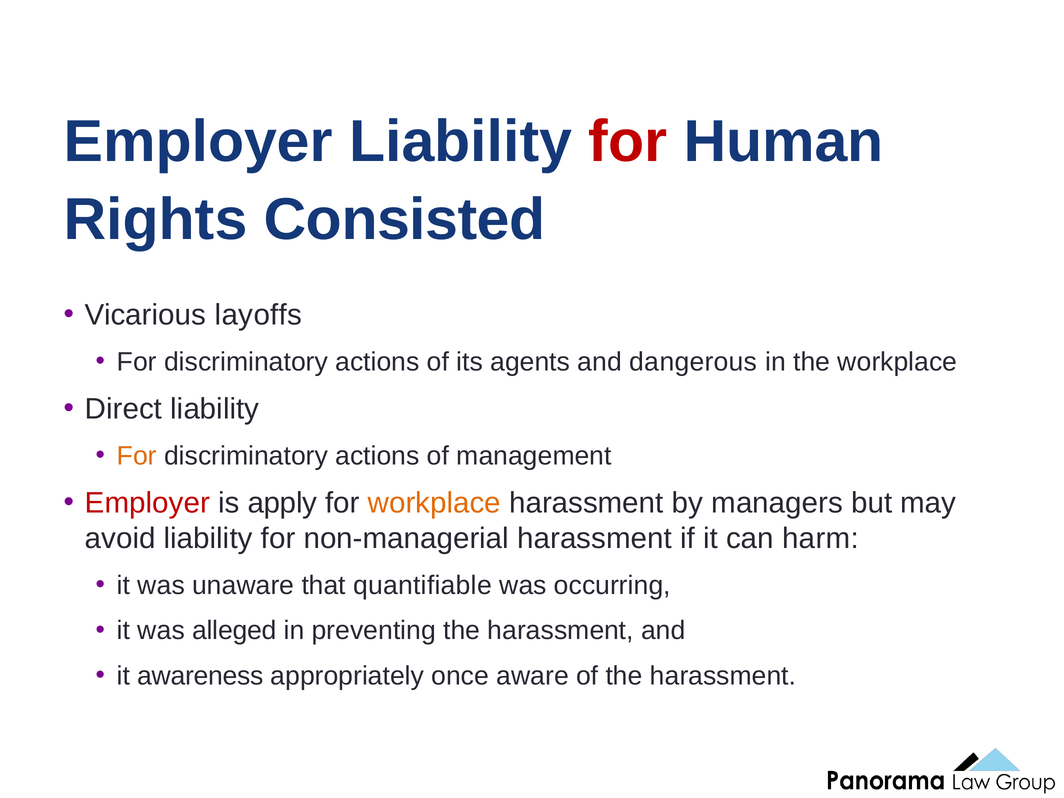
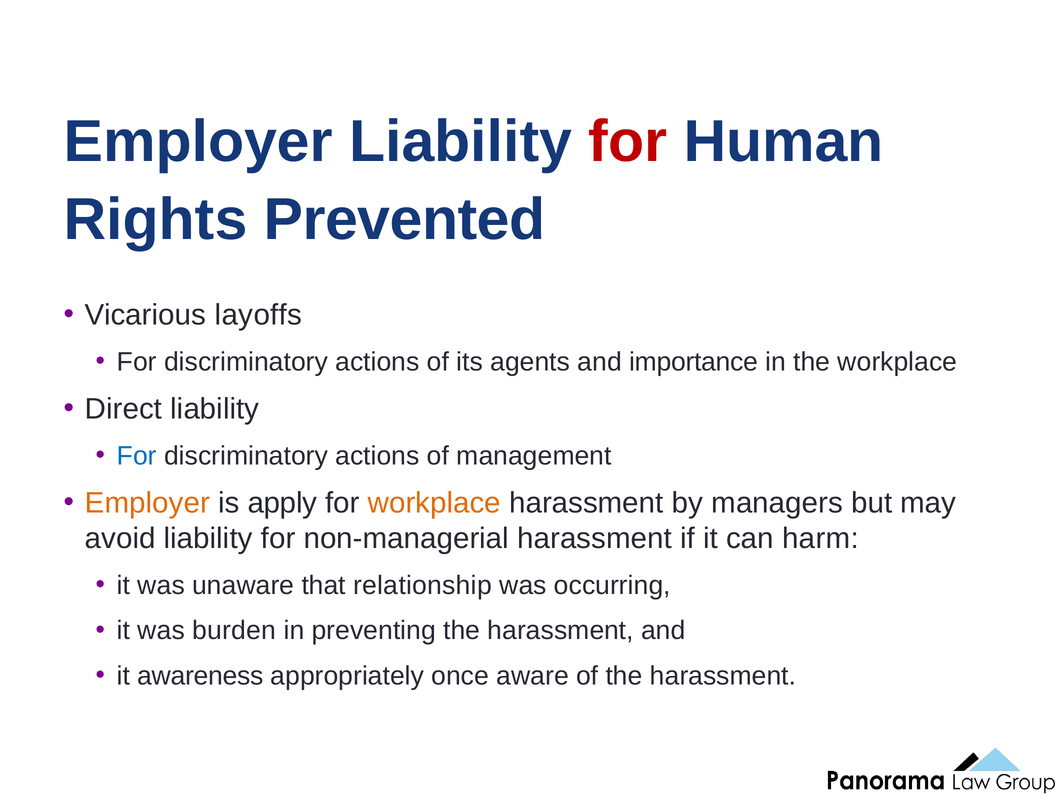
Consisted: Consisted -> Prevented
dangerous: dangerous -> importance
For at (137, 456) colour: orange -> blue
Employer at (147, 503) colour: red -> orange
quantifiable: quantifiable -> relationship
alleged: alleged -> burden
